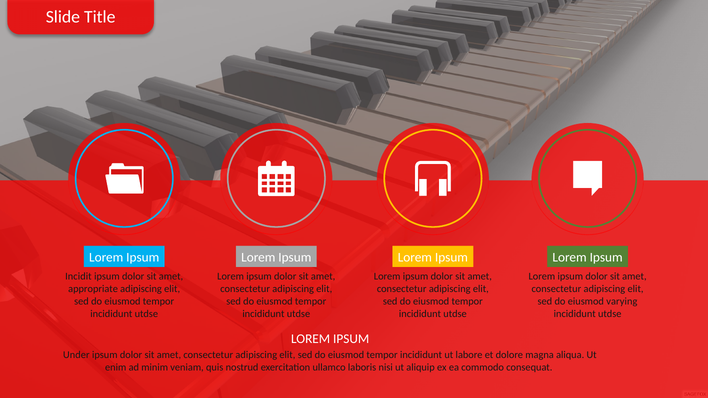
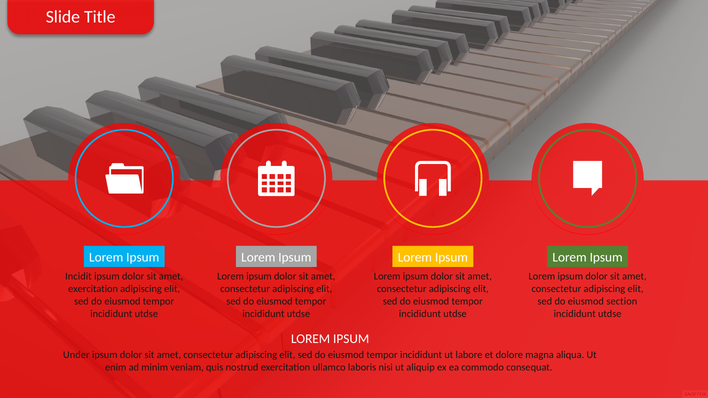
appropriate at (93, 289): appropriate -> exercitation
varying: varying -> section
